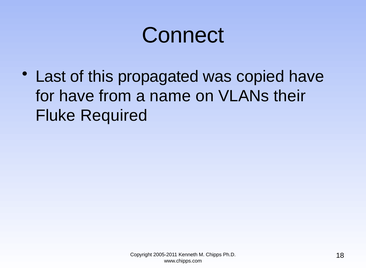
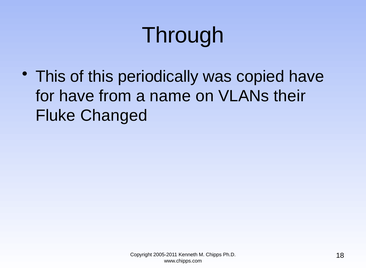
Connect: Connect -> Through
Last at (51, 77): Last -> This
propagated: propagated -> periodically
Required: Required -> Changed
